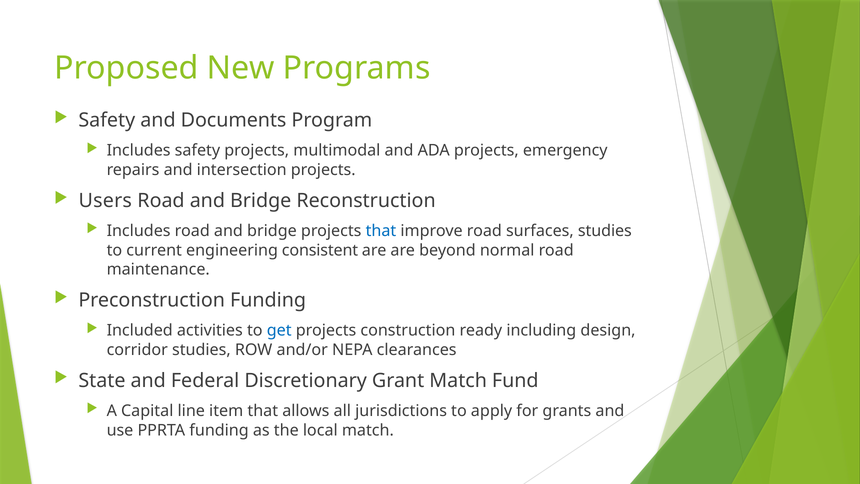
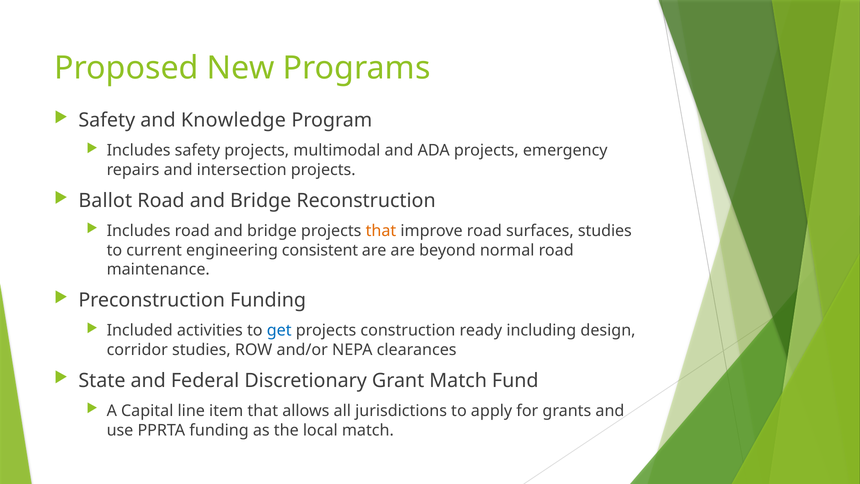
Documents: Documents -> Knowledge
Users: Users -> Ballot
that at (381, 231) colour: blue -> orange
